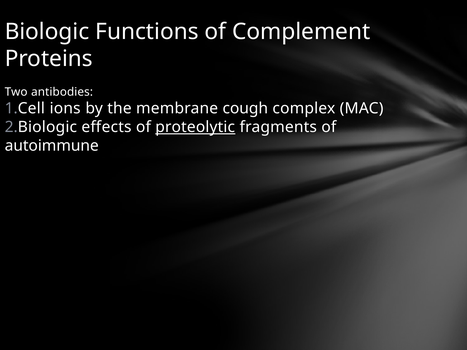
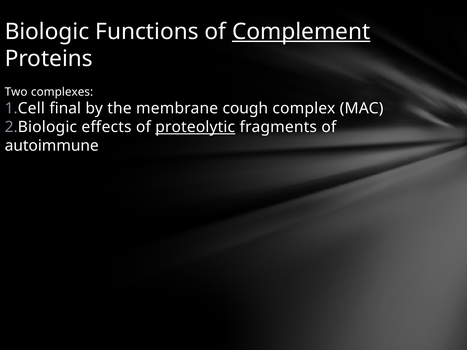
Complement underline: none -> present
antibodies: antibodies -> complexes
ions: ions -> final
